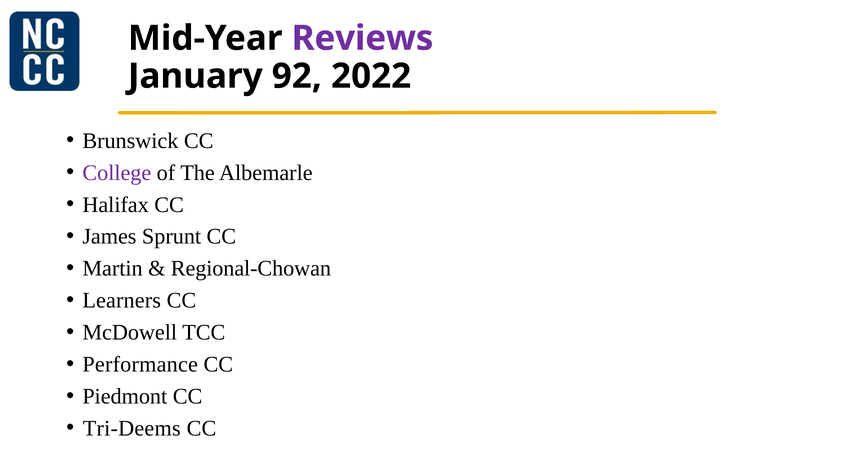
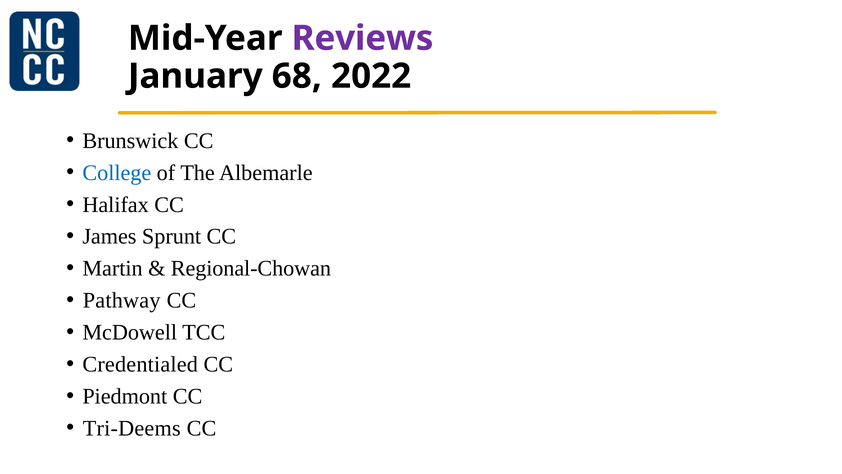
92: 92 -> 68
College colour: purple -> blue
Learners: Learners -> Pathway
Performance: Performance -> Credentialed
